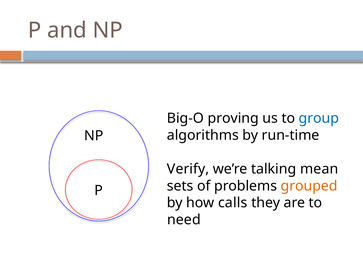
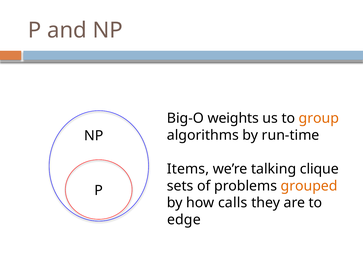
proving: proving -> weights
group colour: blue -> orange
Verify: Verify -> Items
mean: mean -> clique
need: need -> edge
